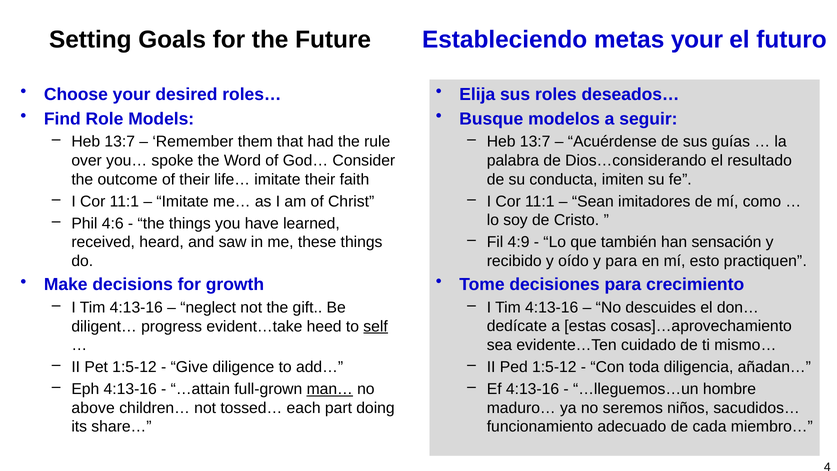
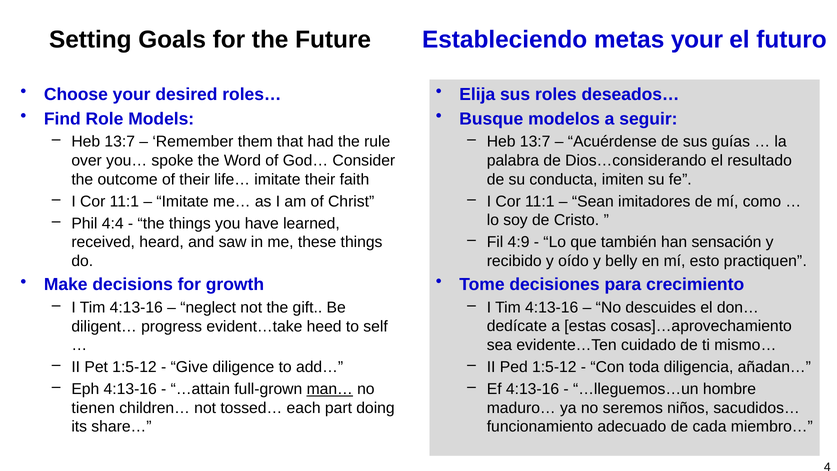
4:6: 4:6 -> 4:4
y para: para -> belly
self underline: present -> none
above: above -> tienen
